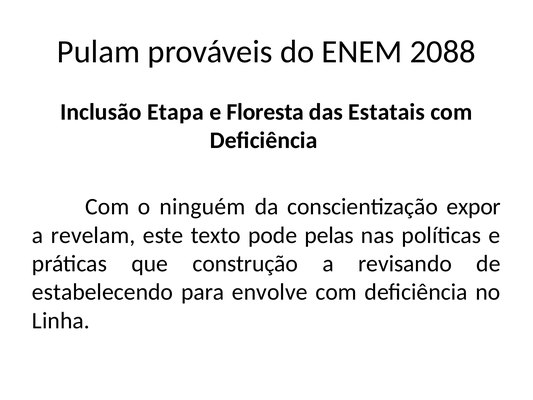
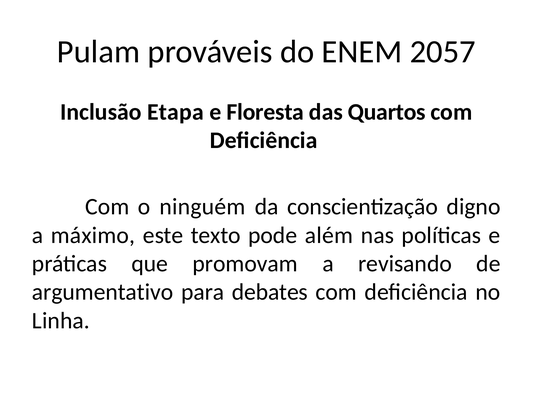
2088: 2088 -> 2057
Estatais: Estatais -> Quartos
expor: expor -> digno
revelam: revelam -> máximo
pelas: pelas -> além
construção: construção -> promovam
estabelecendo: estabelecendo -> argumentativo
envolve: envolve -> debates
